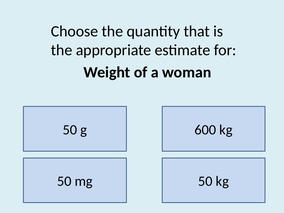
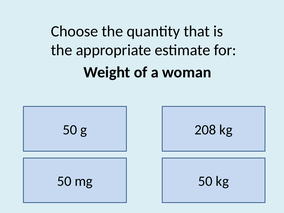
600: 600 -> 208
